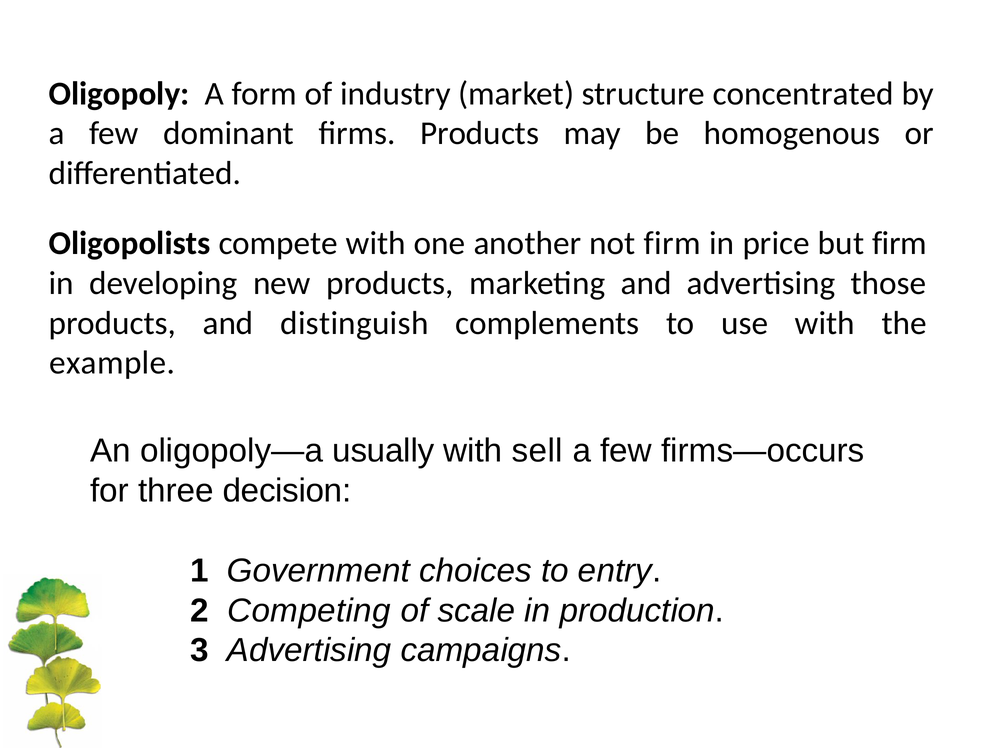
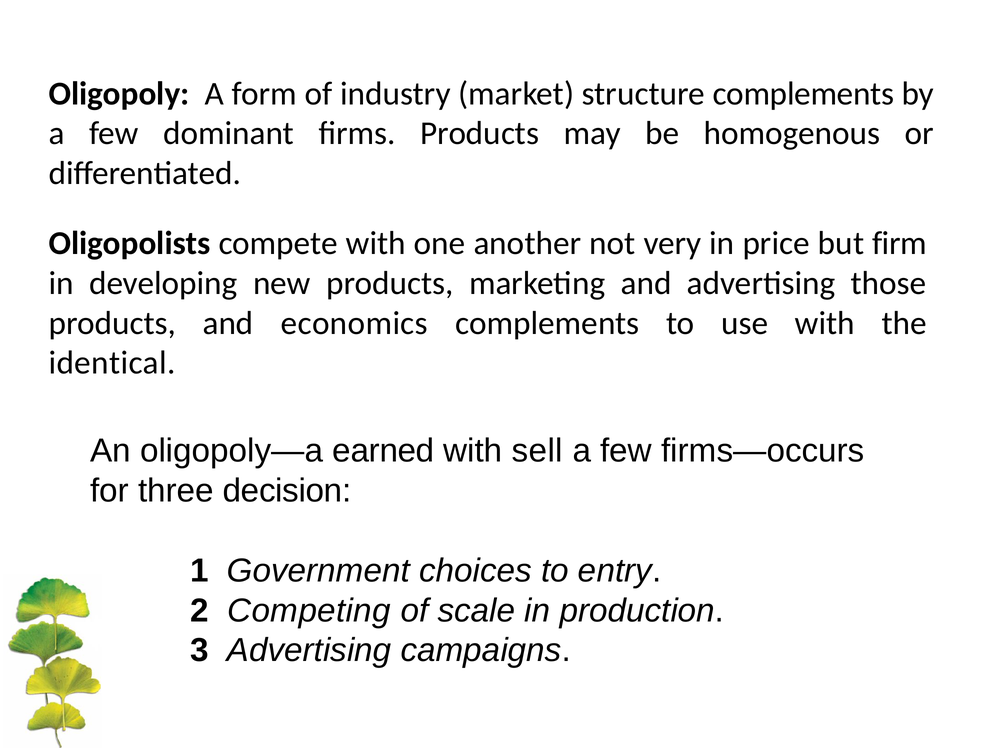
structure concentrated: concentrated -> complements
not firm: firm -> very
distinguish: distinguish -> economics
example: example -> identical
usually: usually -> earned
